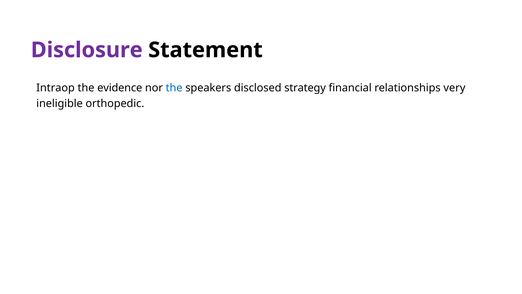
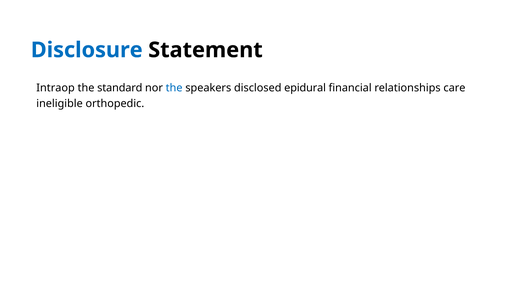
Disclosure colour: purple -> blue
evidence: evidence -> standard
strategy: strategy -> epidural
very: very -> care
